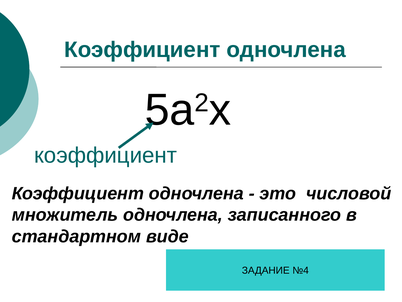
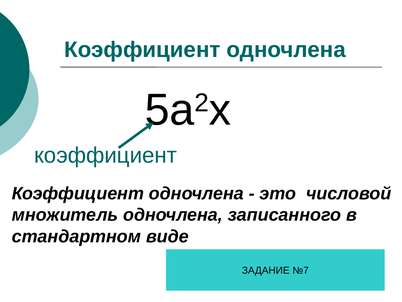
№4: №4 -> №7
